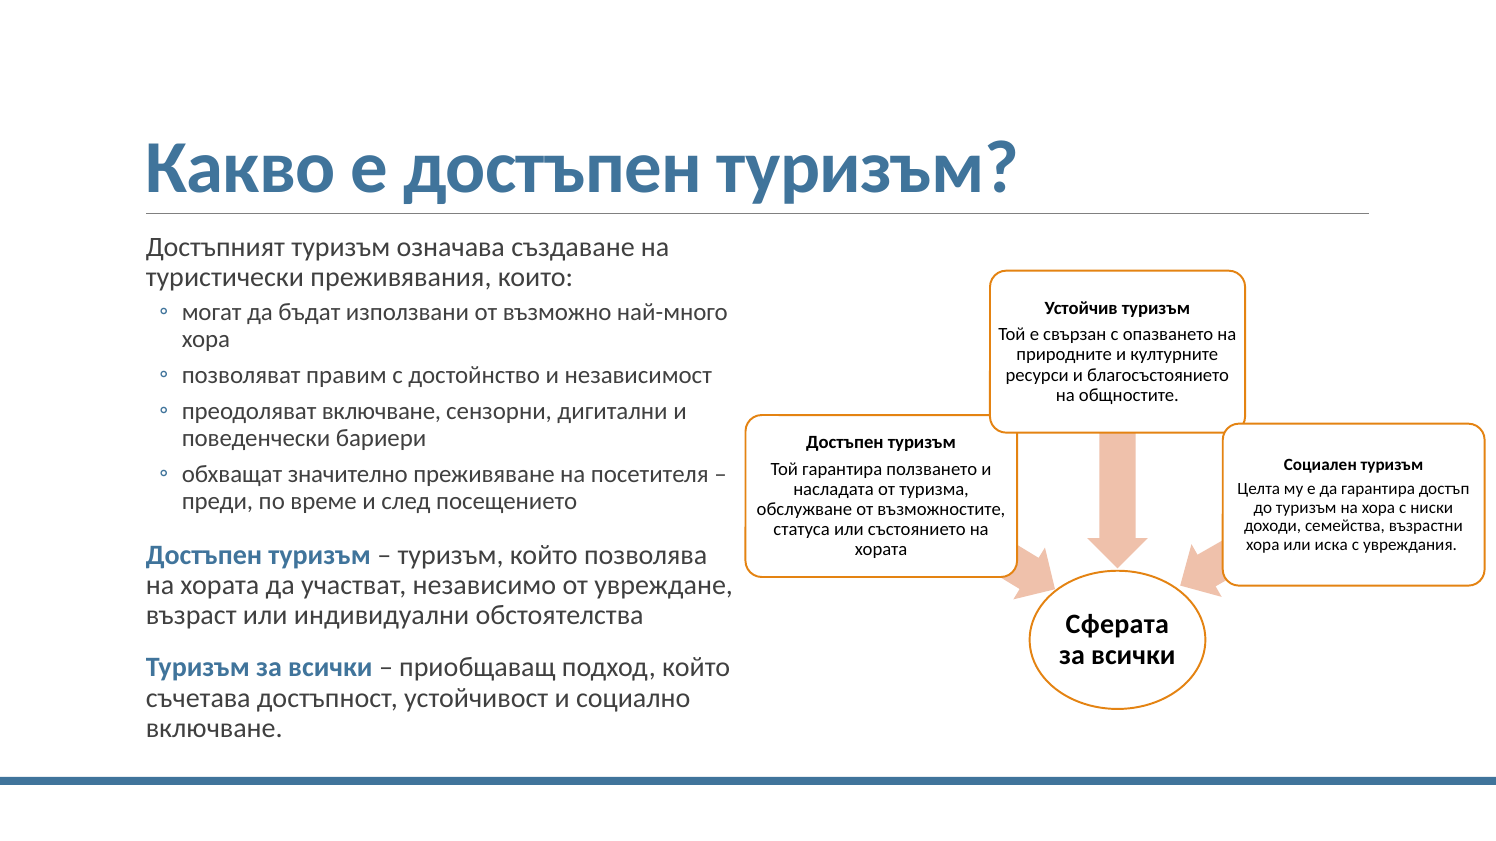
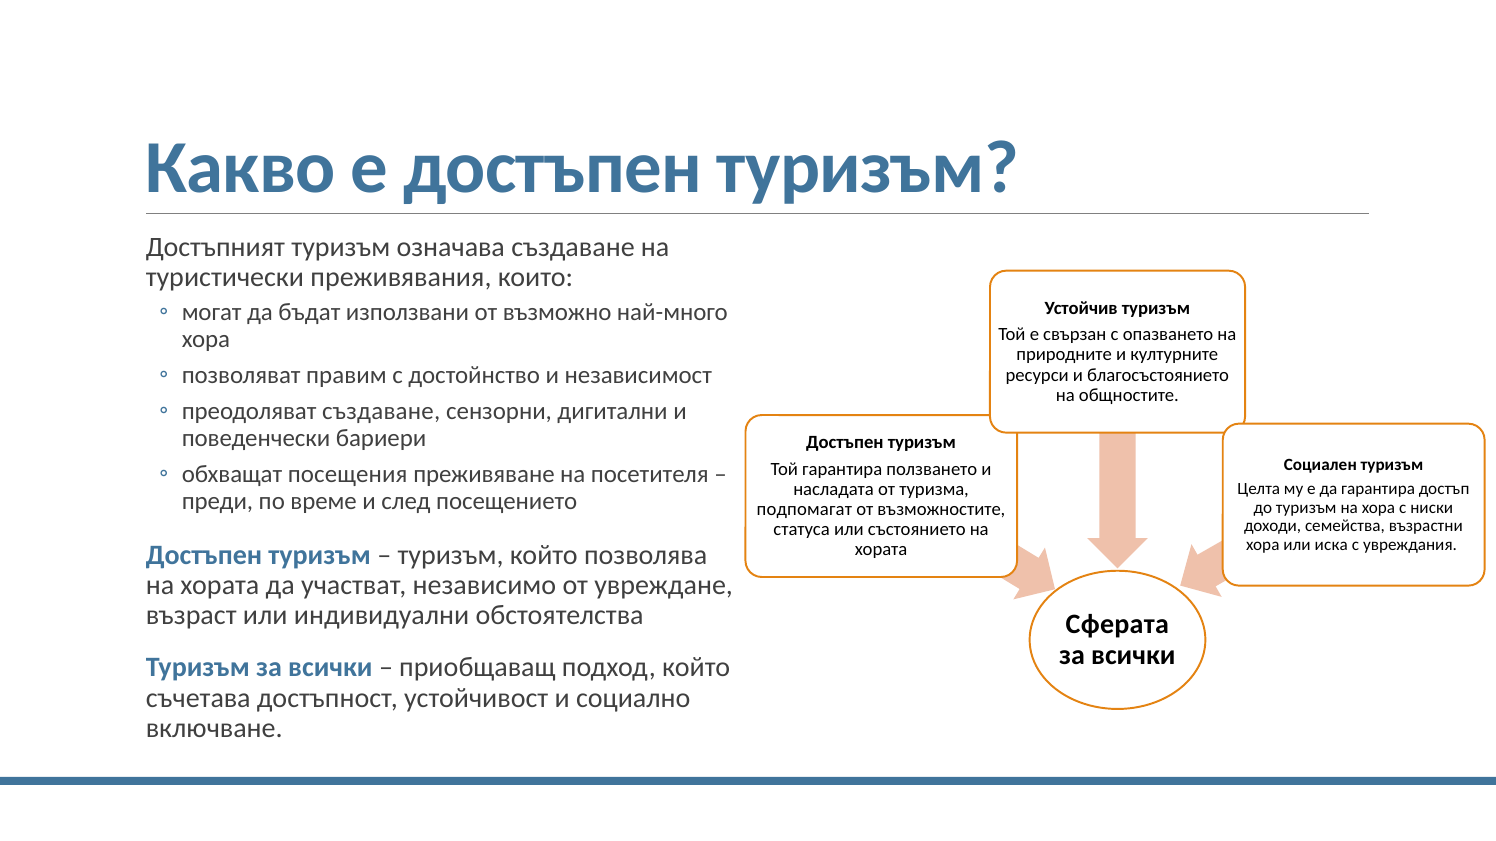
преодоляват включване: включване -> създаване
значително: значително -> посещения
обслужване: обслужване -> подпомагат
